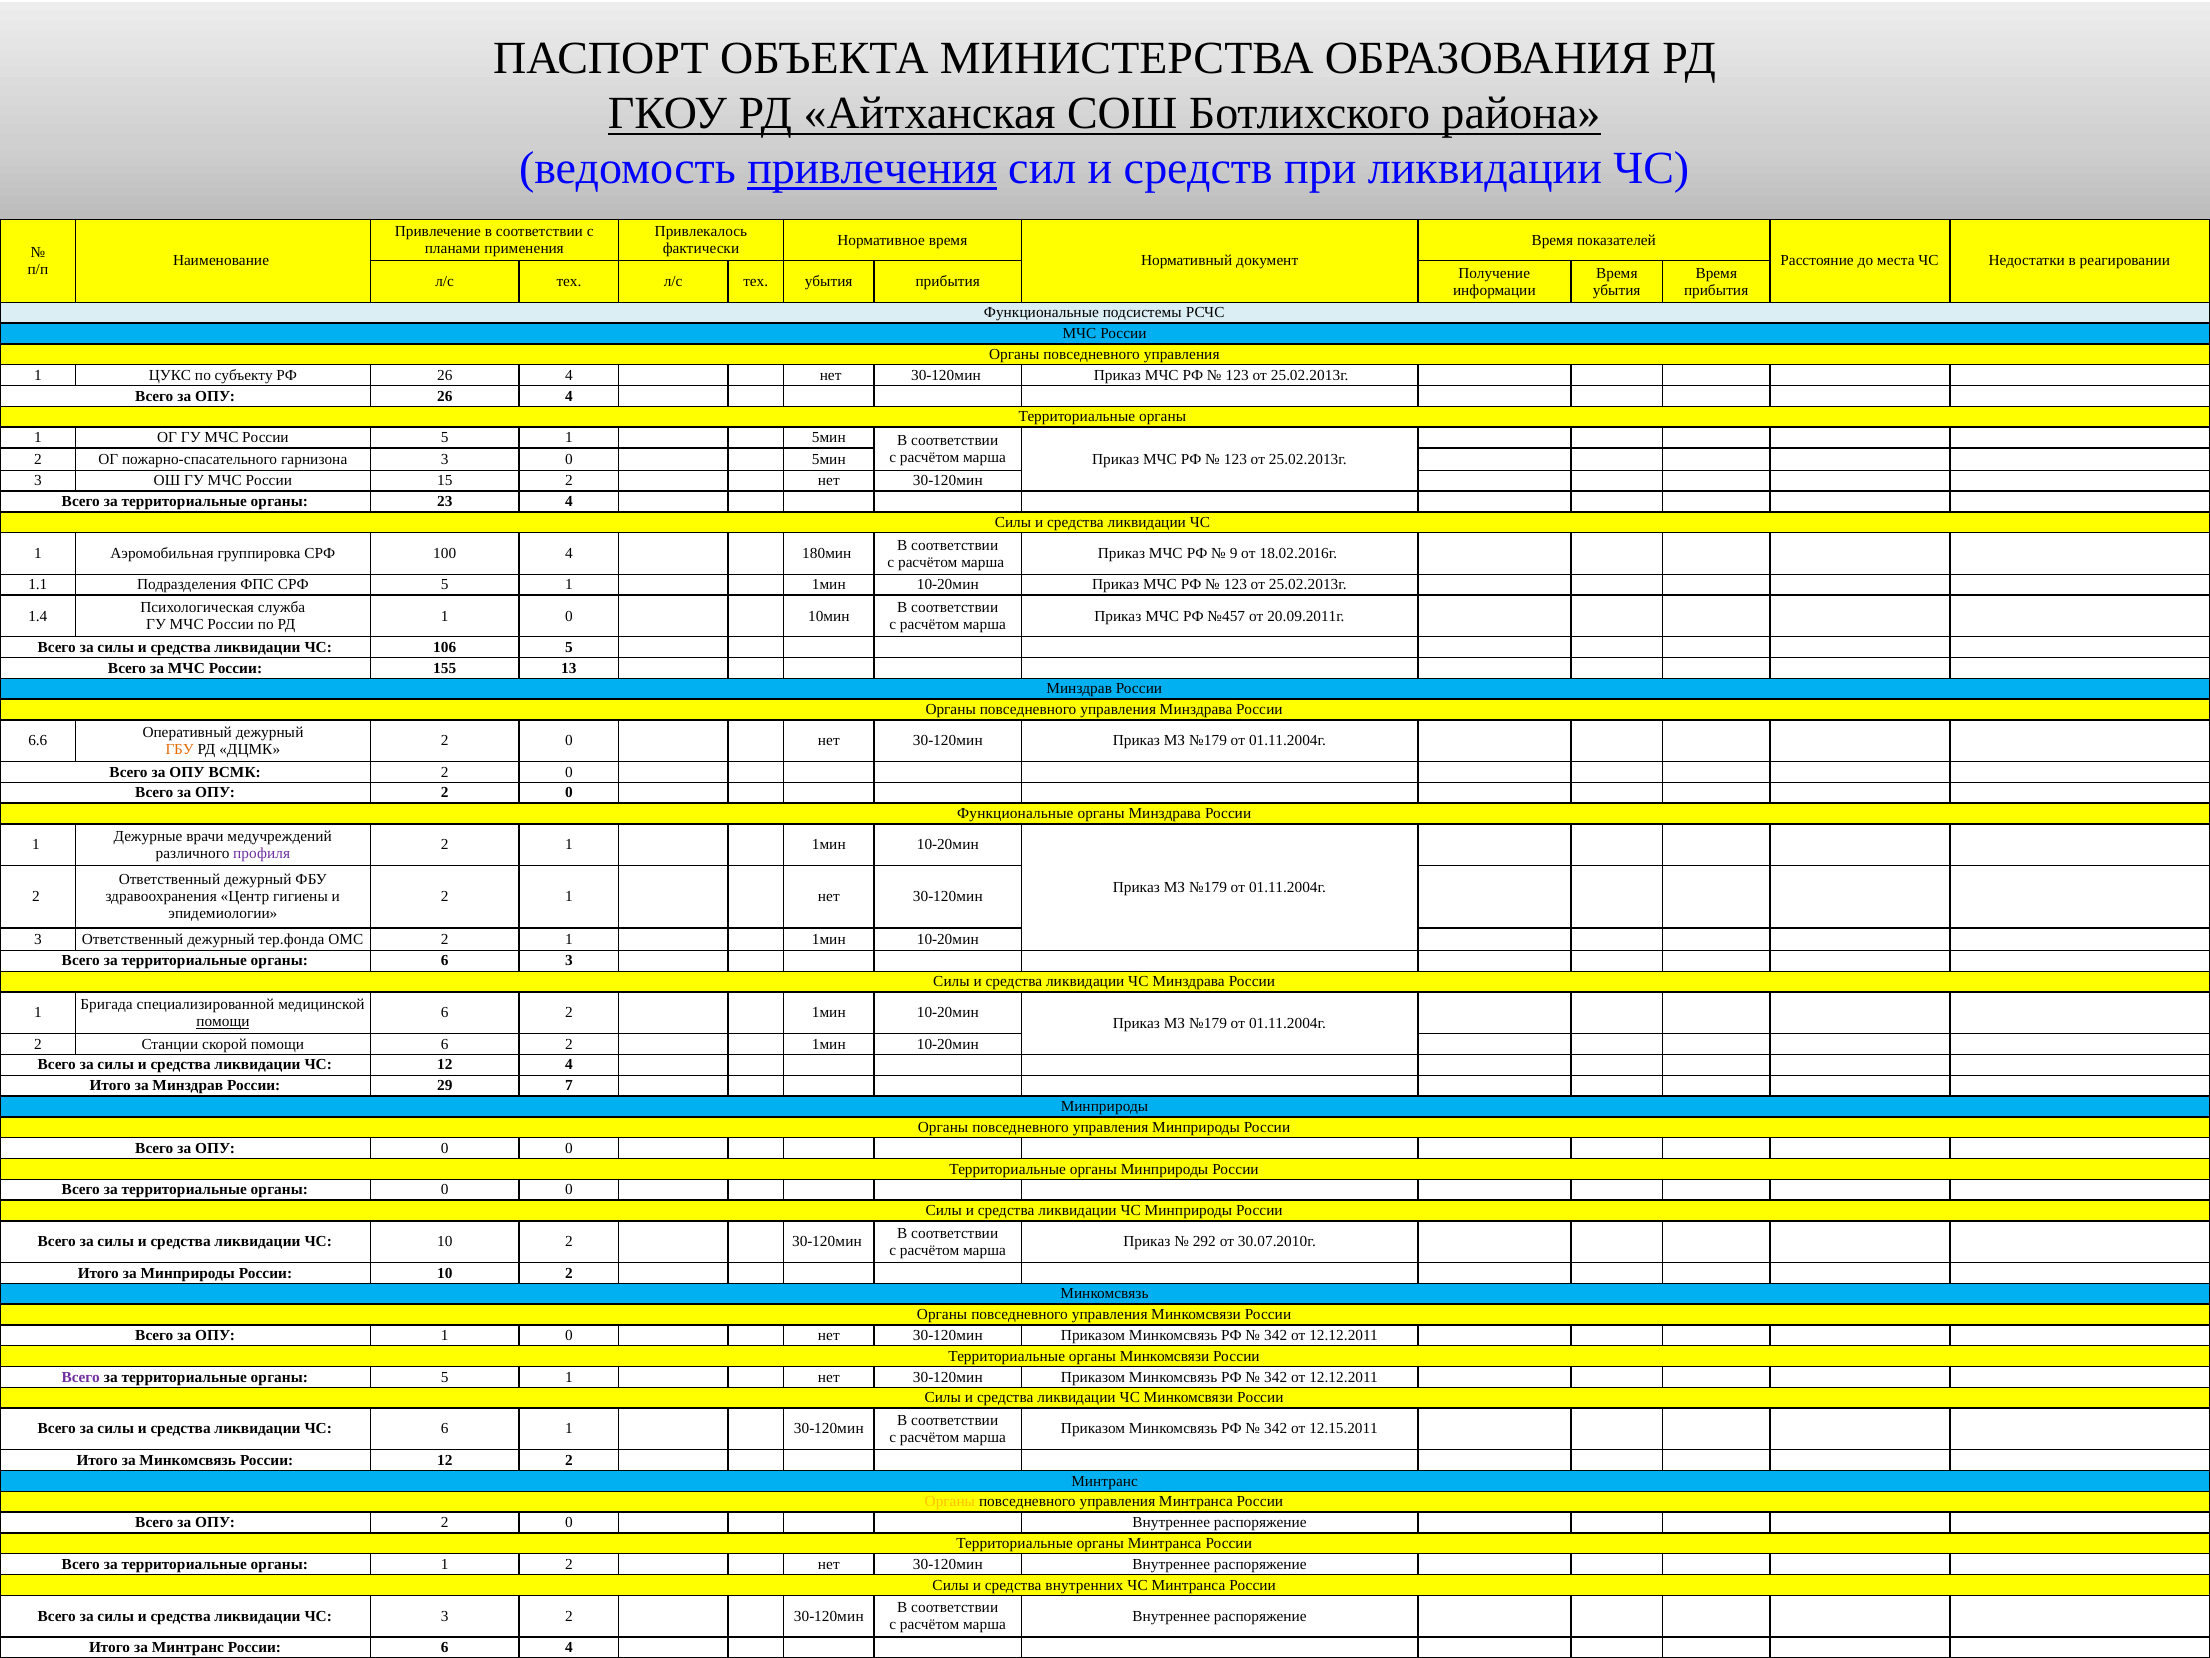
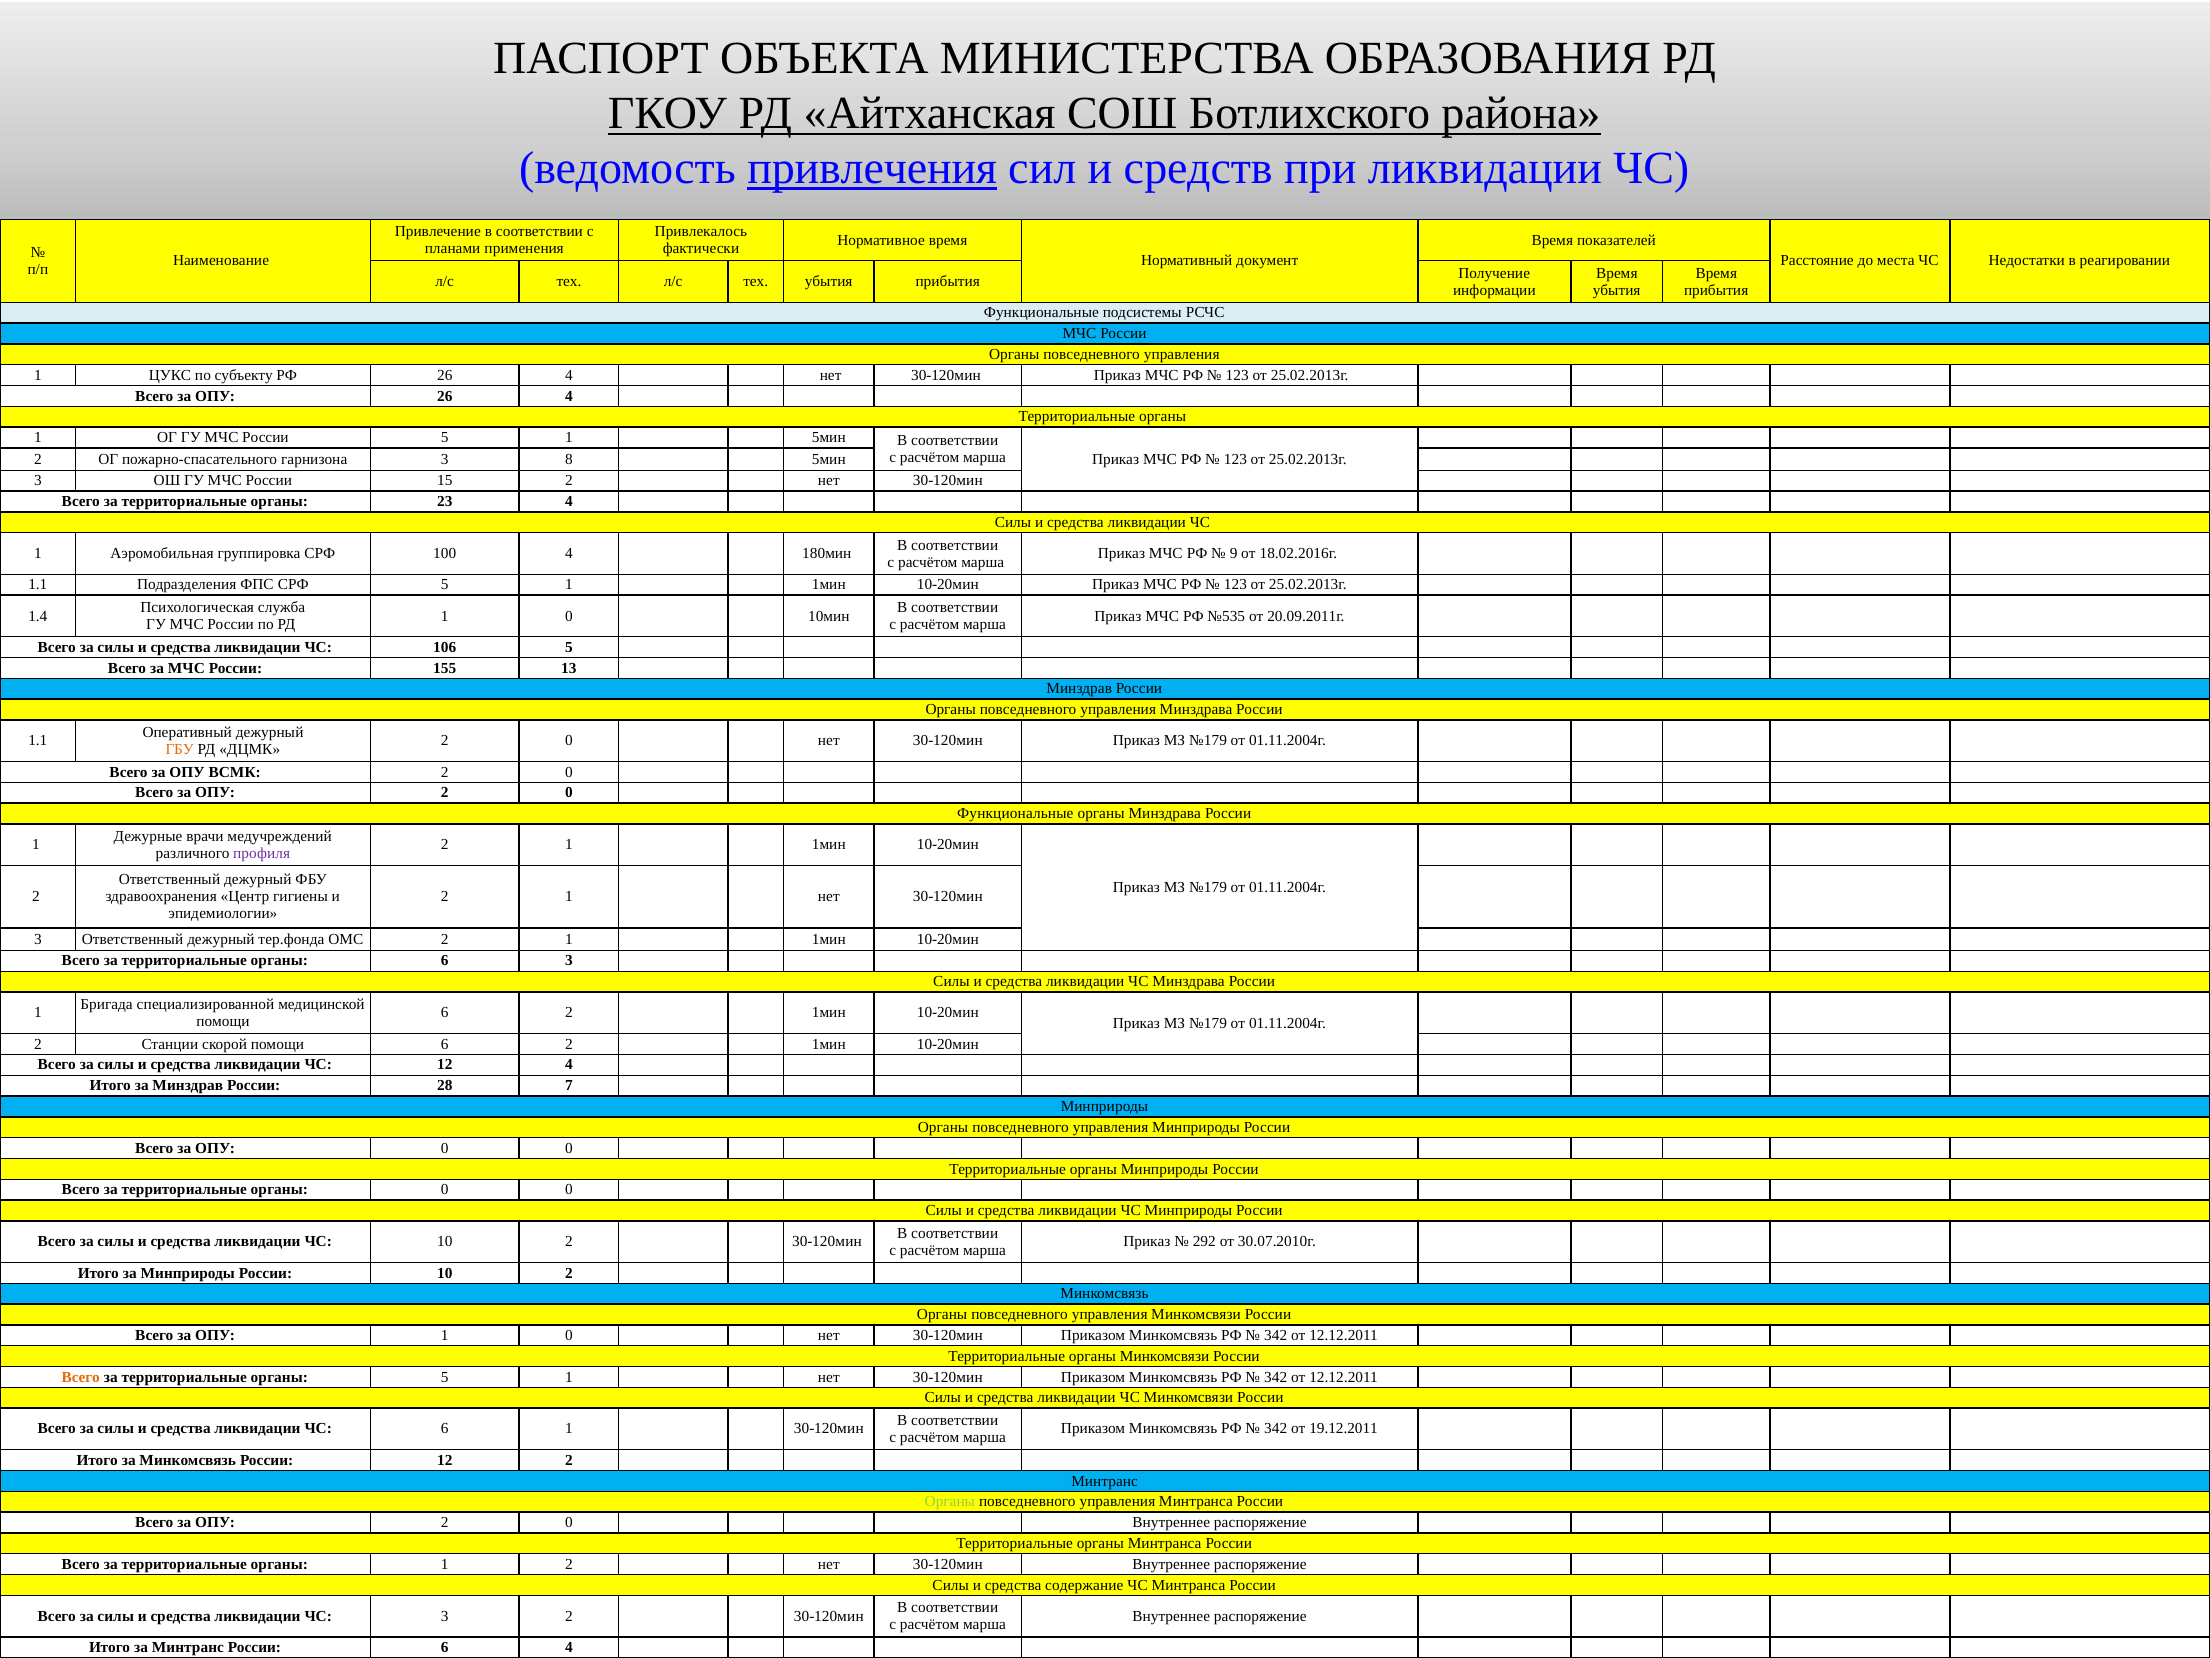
3 0: 0 -> 8
№457: №457 -> №535
6.6 at (38, 741): 6.6 -> 1.1
помощи at (223, 1021) underline: present -> none
29: 29 -> 28
Всего at (81, 1377) colour: purple -> orange
12.15.2011: 12.15.2011 -> 19.12.2011
Органы at (950, 1501) colour: yellow -> light green
внутренних: внутренних -> содержание
